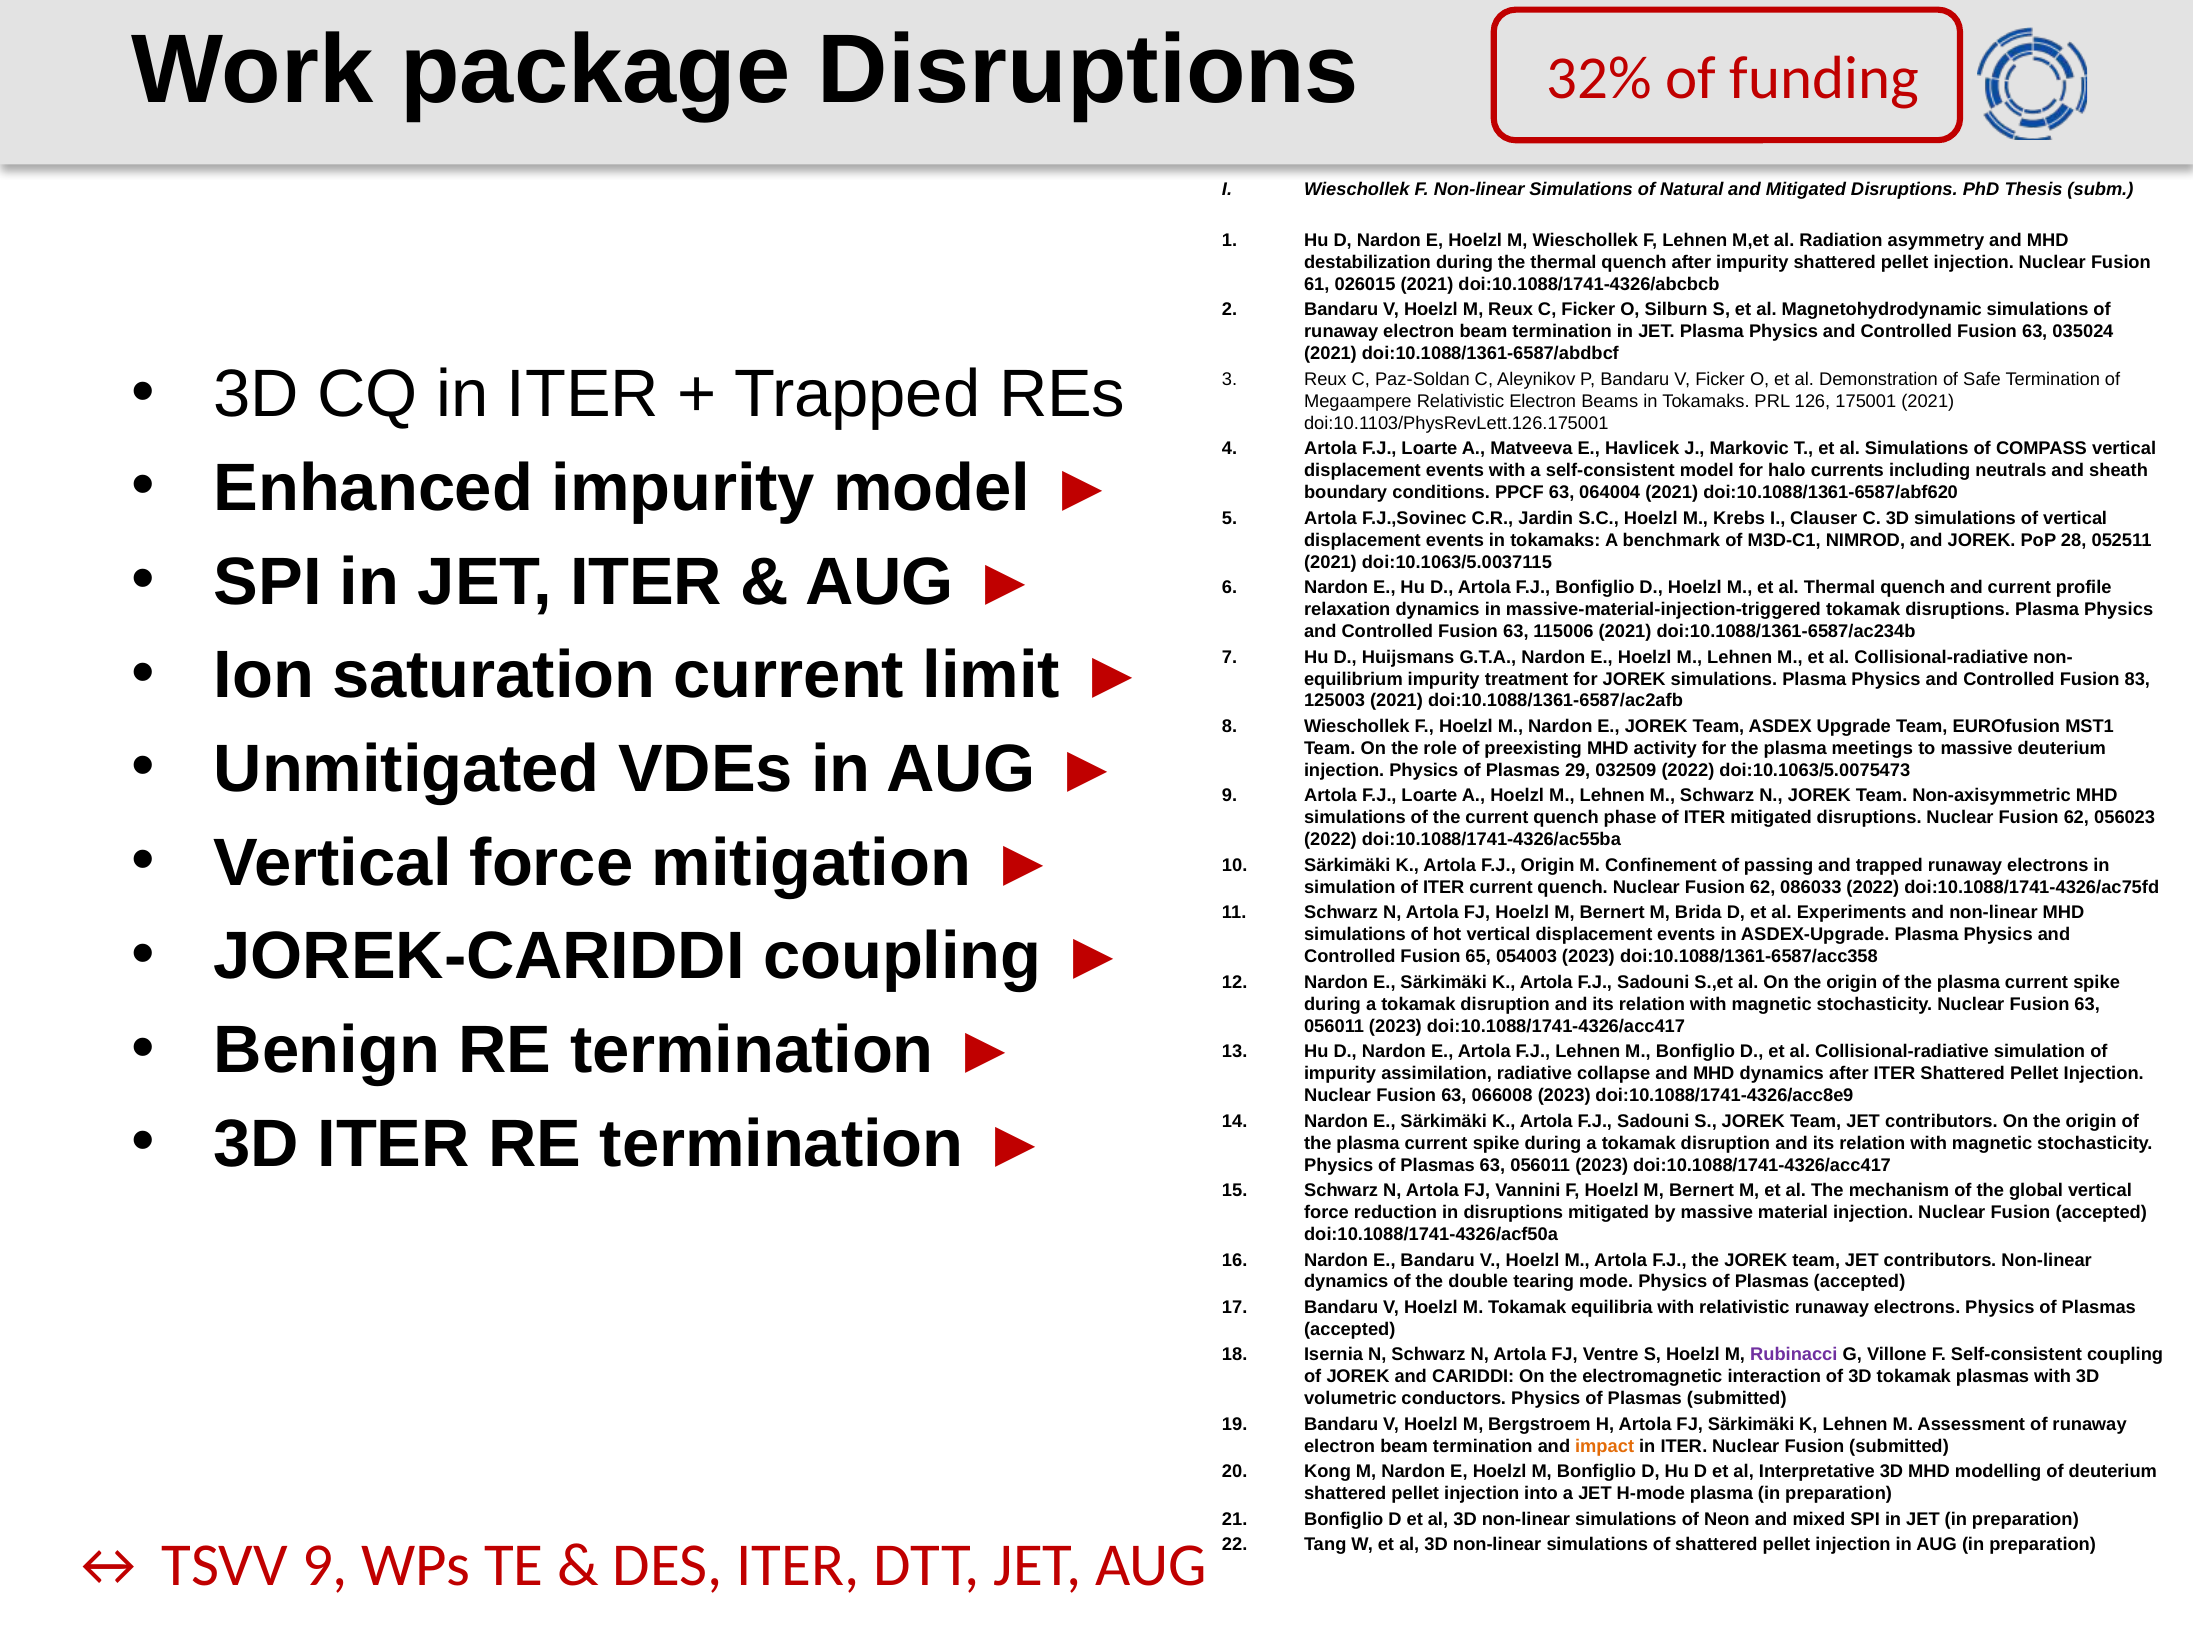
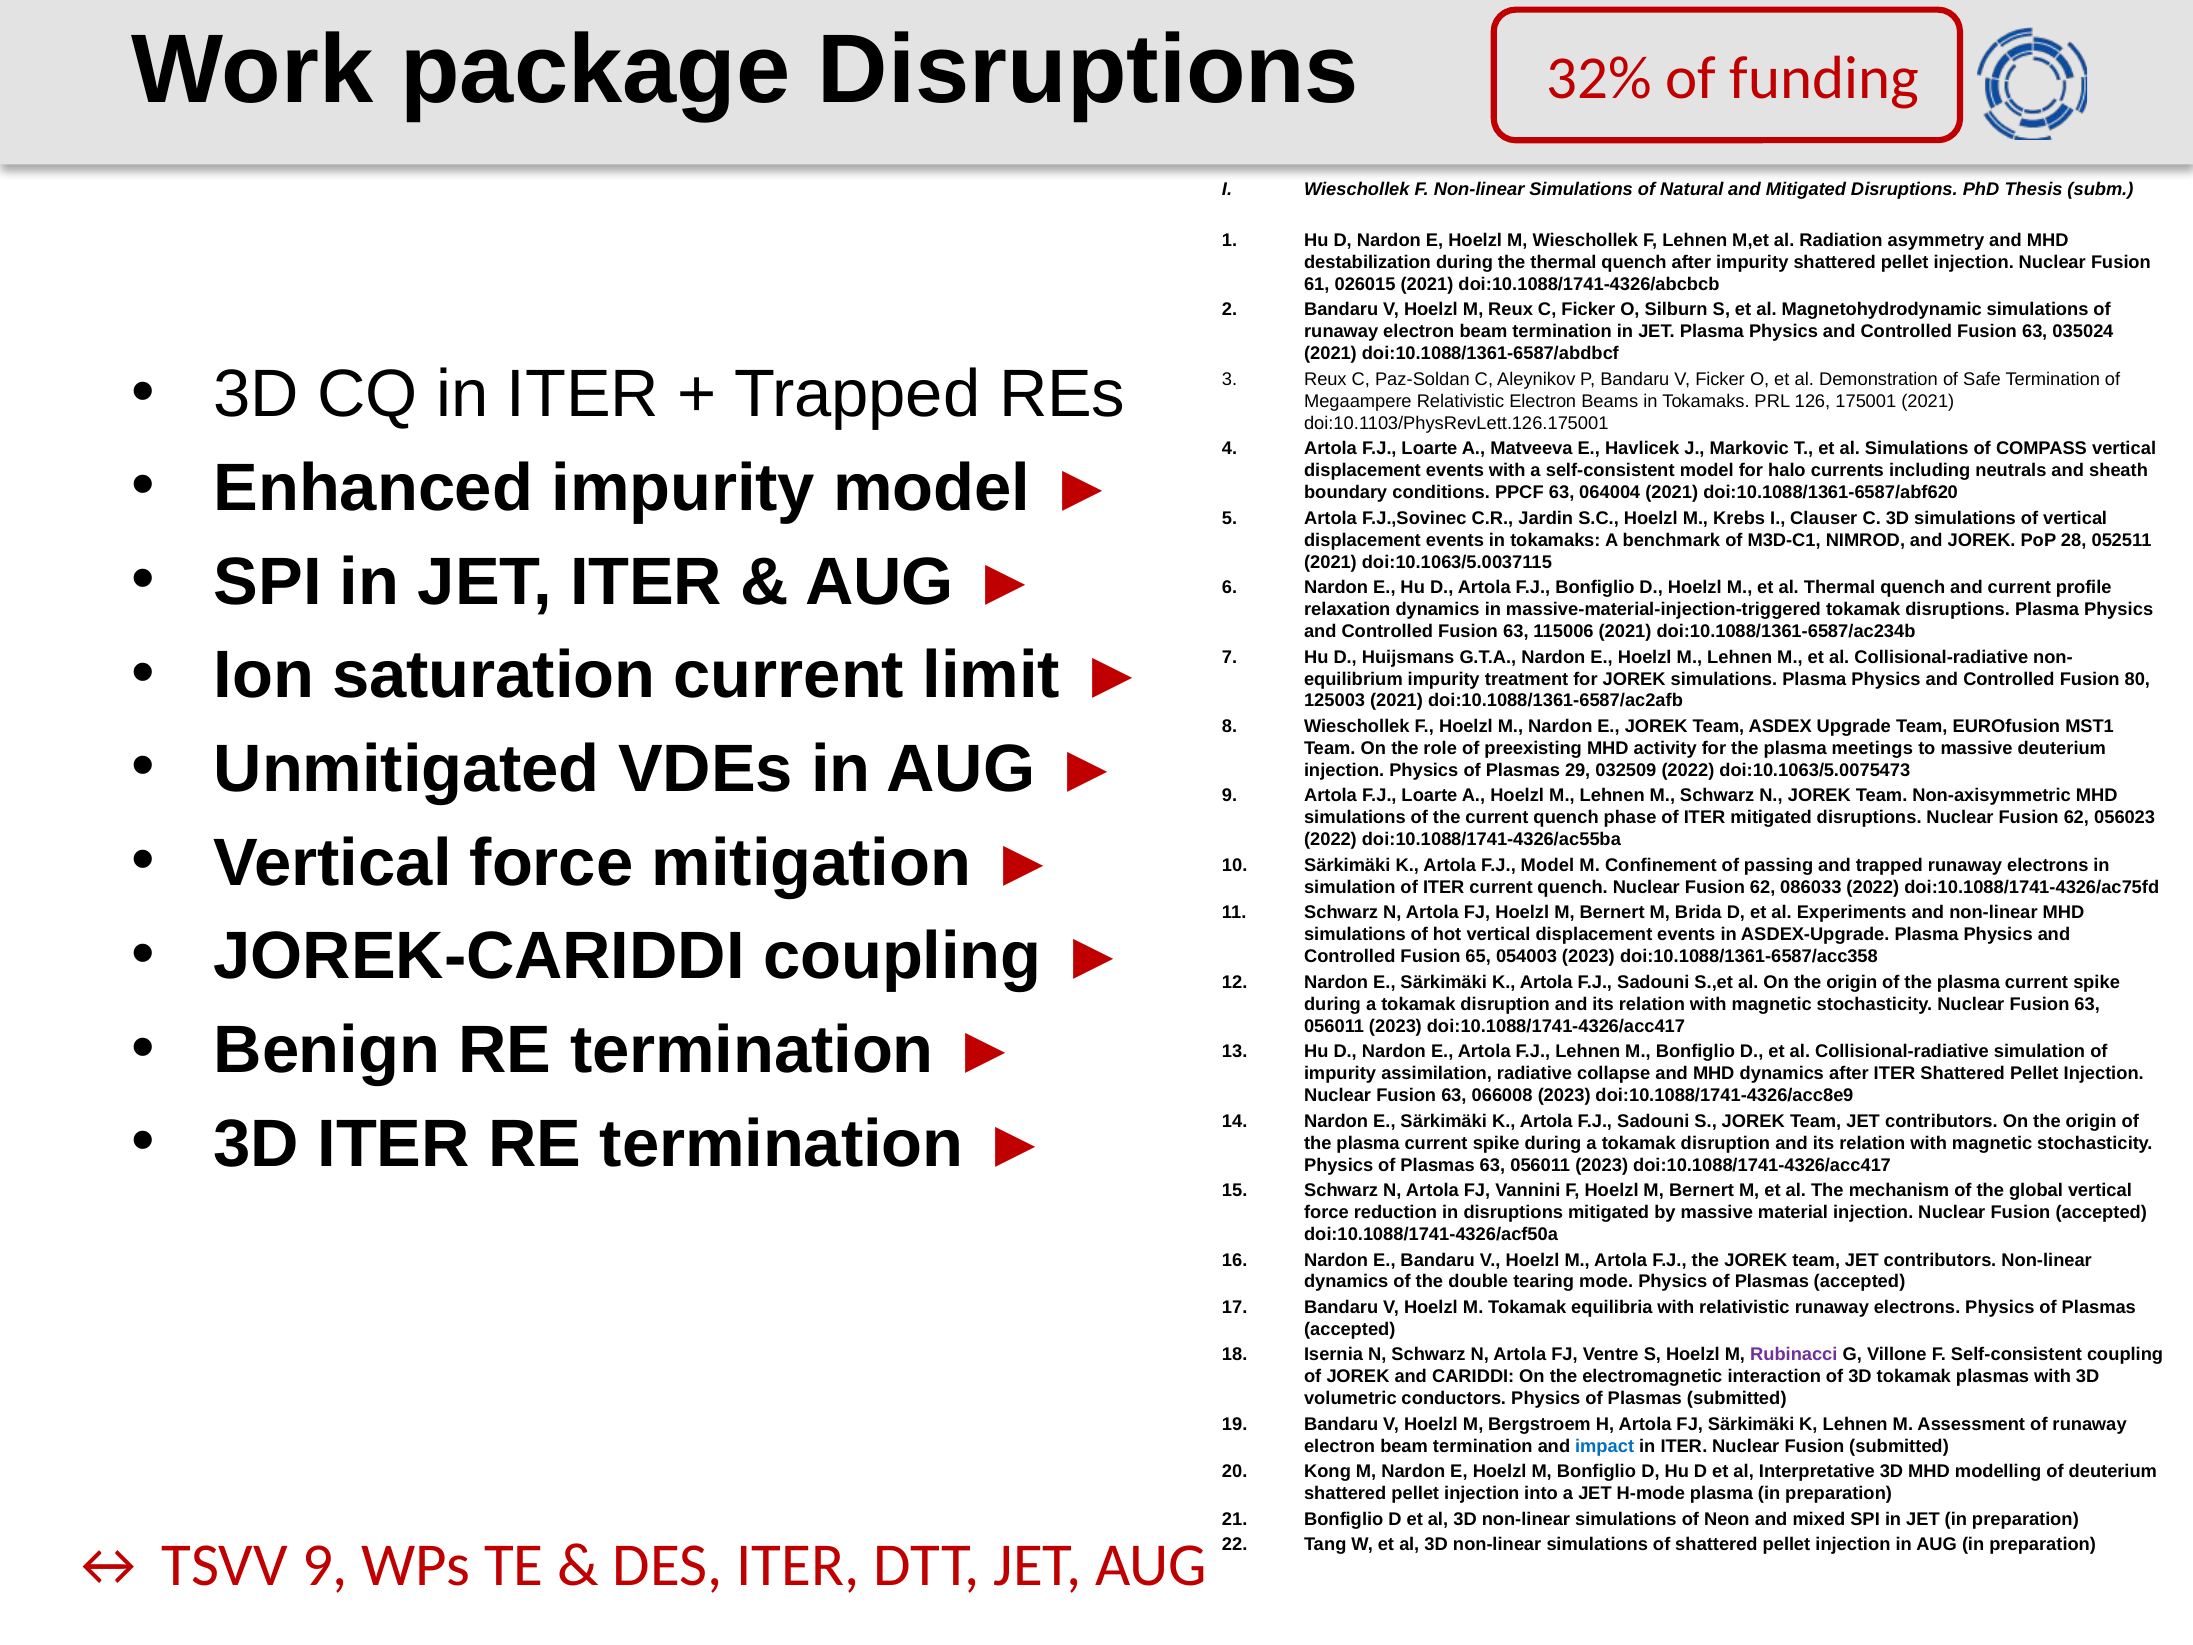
83: 83 -> 80
F.J Origin: Origin -> Model
impact colour: orange -> blue
